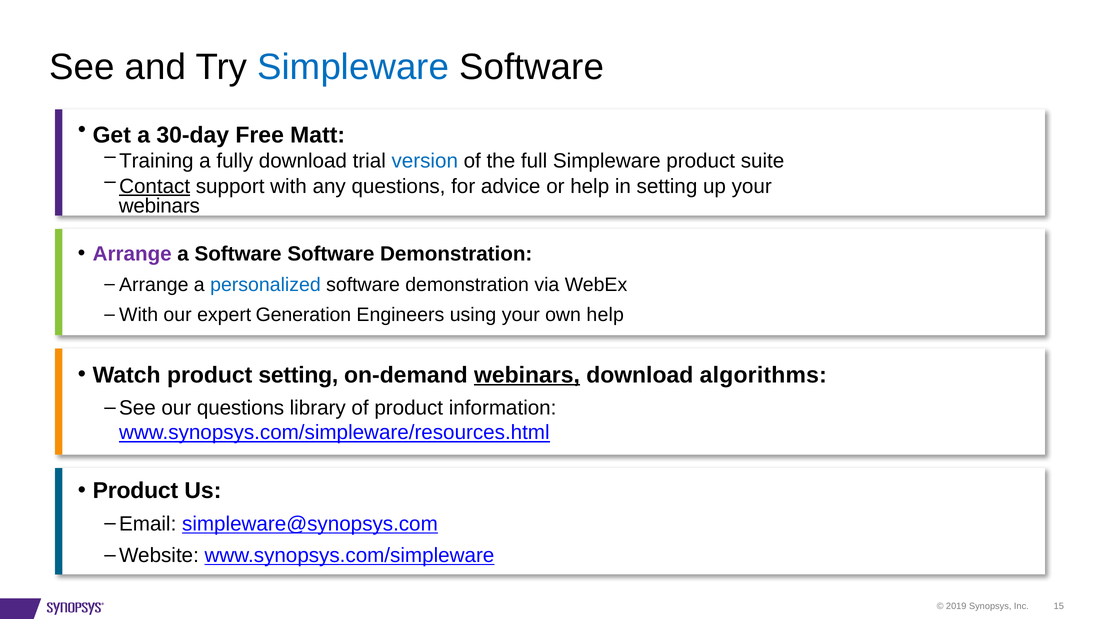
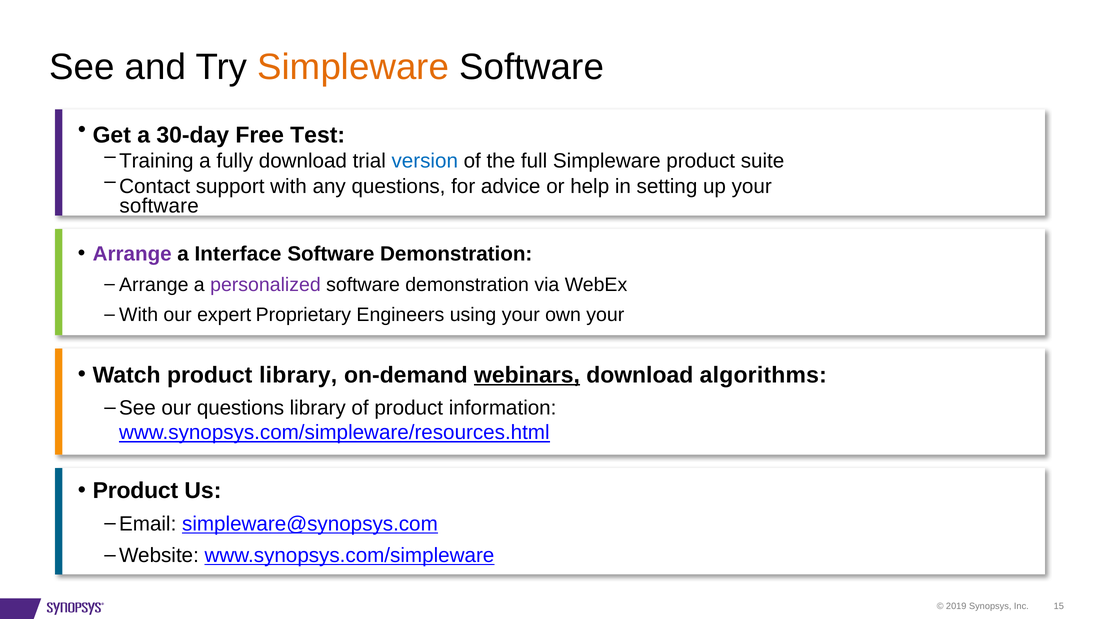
Simpleware at (353, 67) colour: blue -> orange
Matt: Matt -> Test
Contact underline: present -> none
webinars at (159, 206): webinars -> software
a Software: Software -> Interface
personalized colour: blue -> purple
Generation: Generation -> Proprietary
own help: help -> your
product setting: setting -> library
